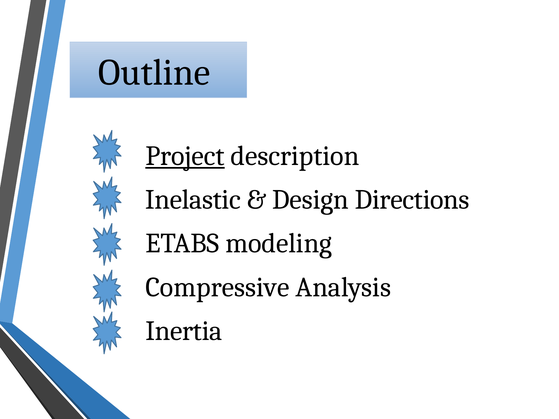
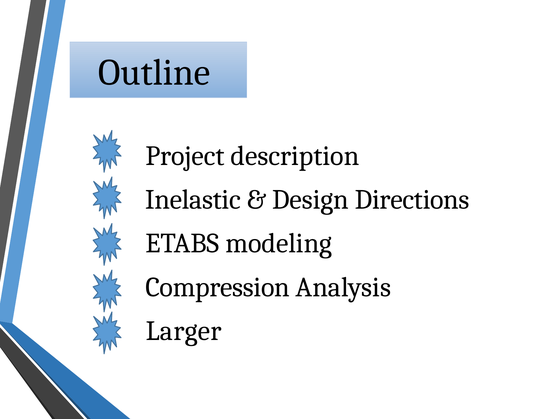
Project underline: present -> none
Compressive: Compressive -> Compression
Inertia: Inertia -> Larger
